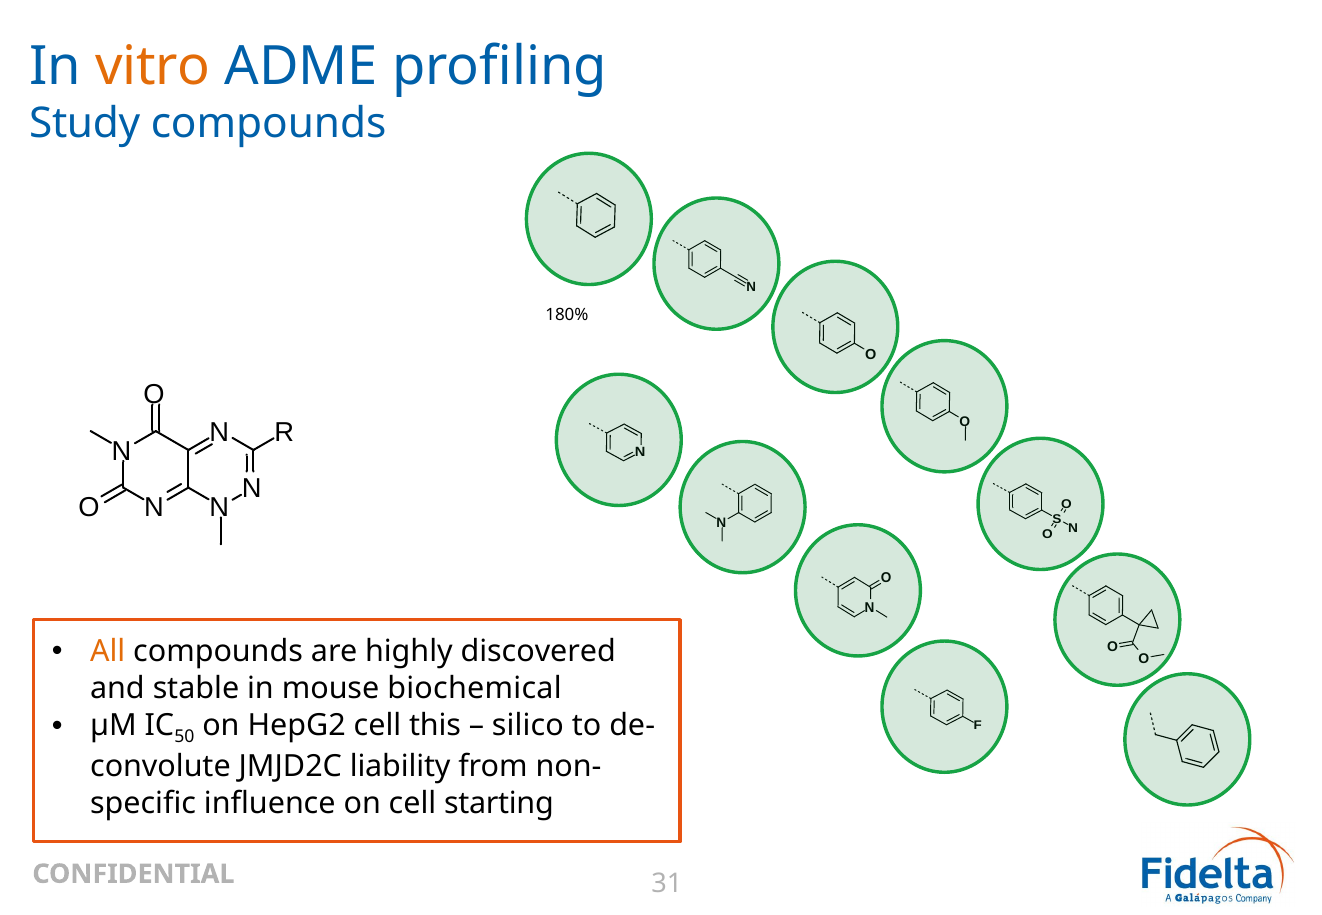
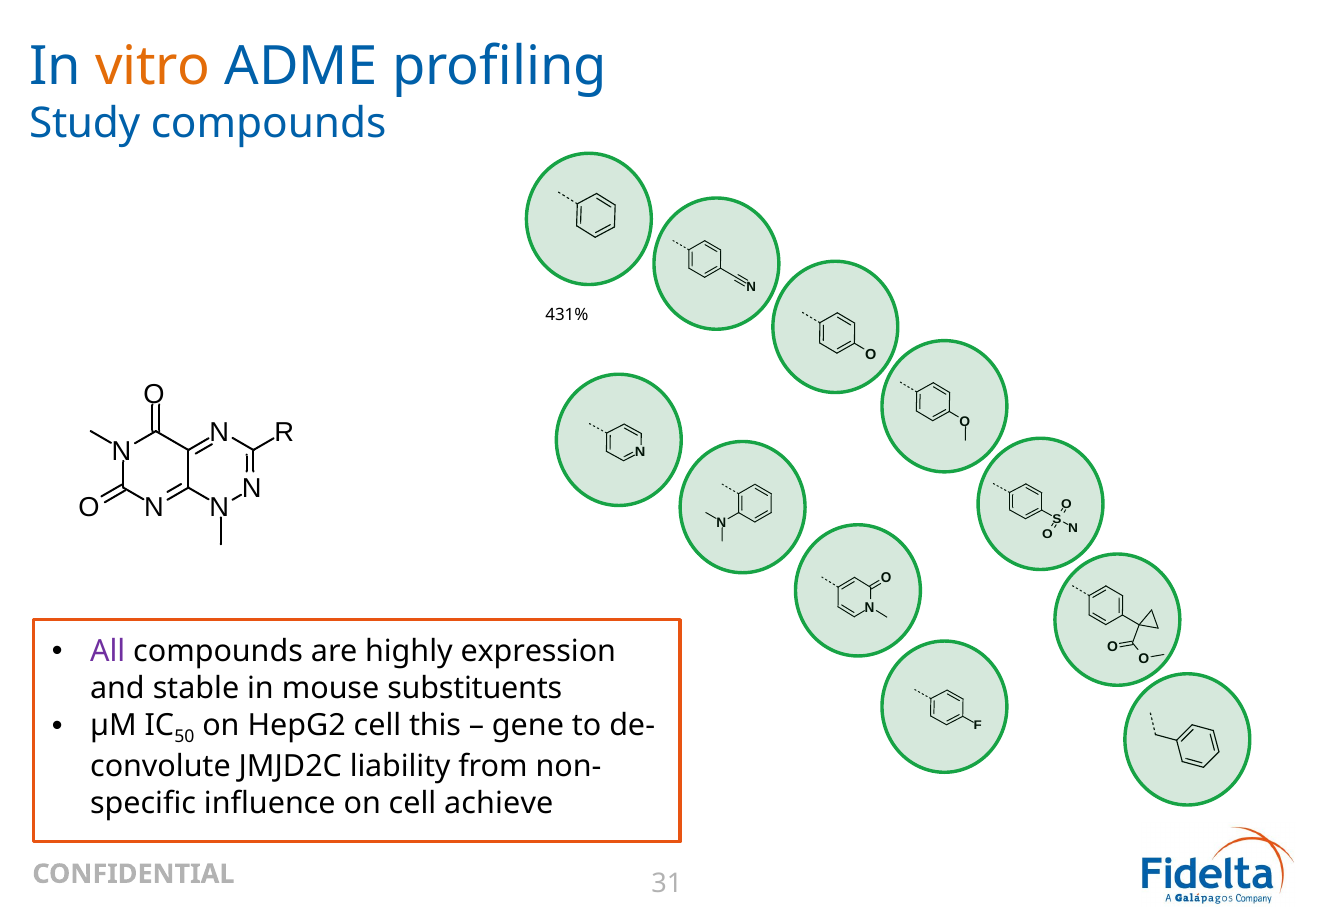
180%: 180% -> 431%
All colour: orange -> purple
discovered: discovered -> expression
biochemical: biochemical -> substituents
silico: silico -> gene
starting: starting -> achieve
